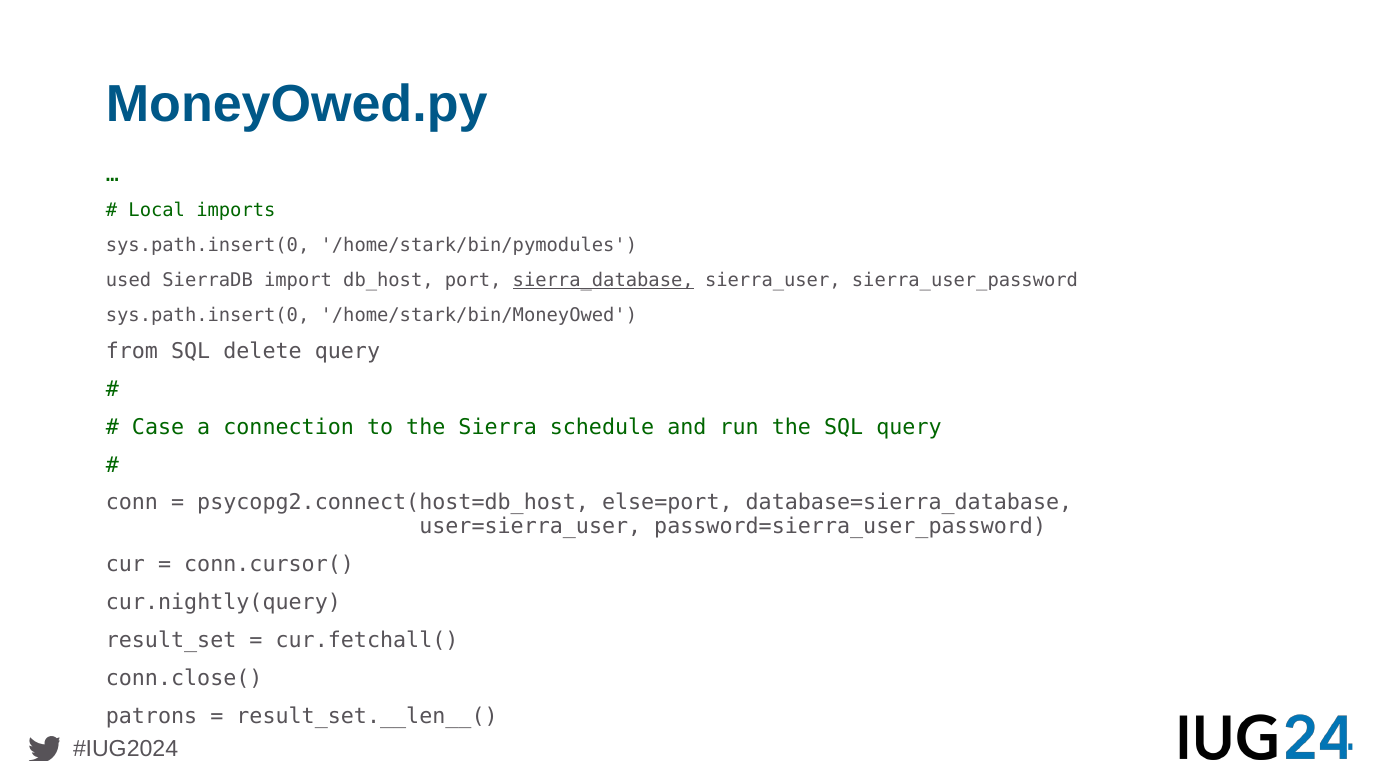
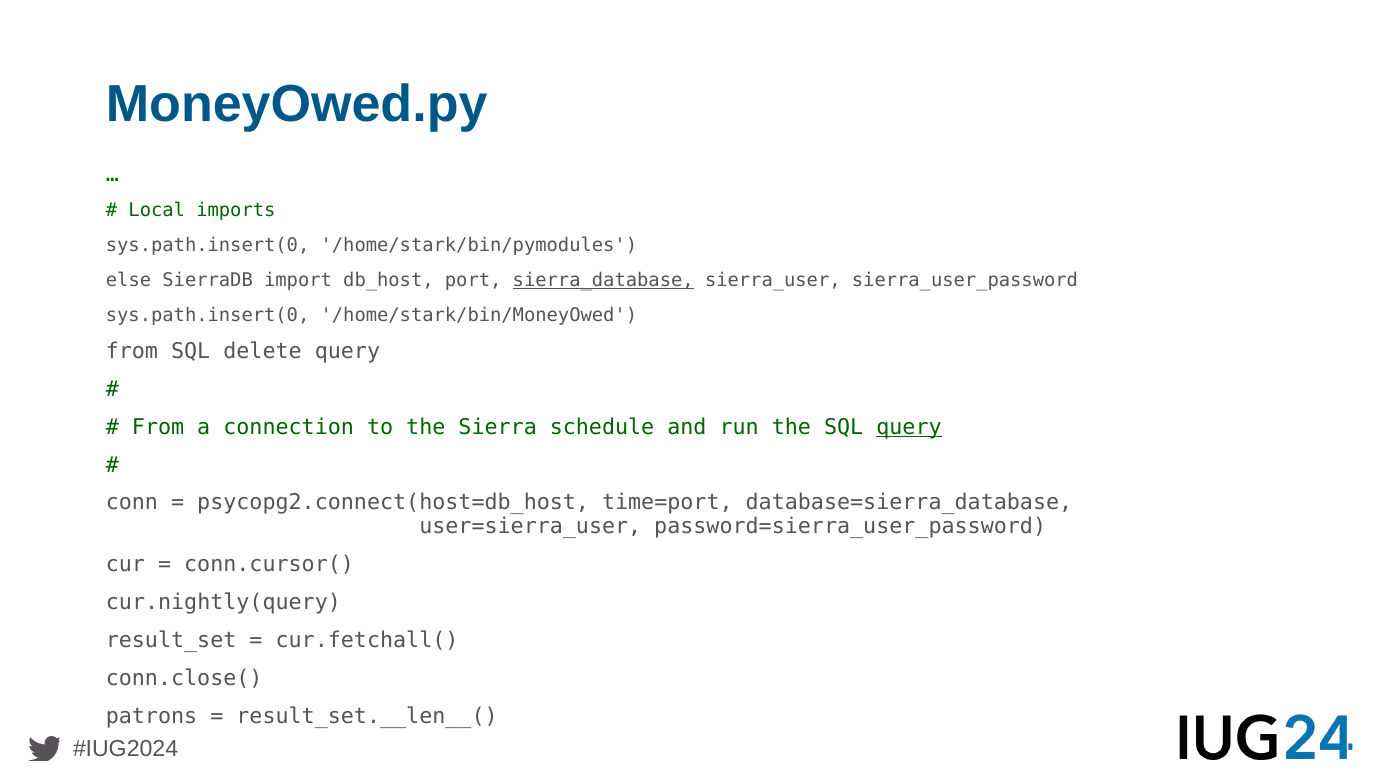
used: used -> else
Case at (158, 427): Case -> From
query at (909, 427) underline: none -> present
else=port: else=port -> time=port
